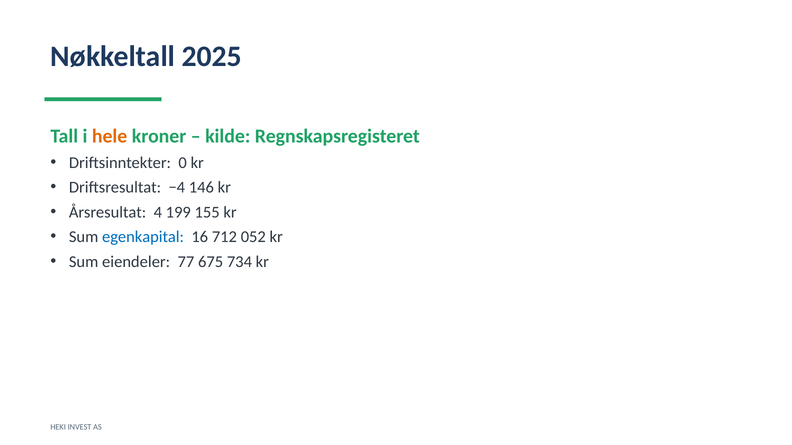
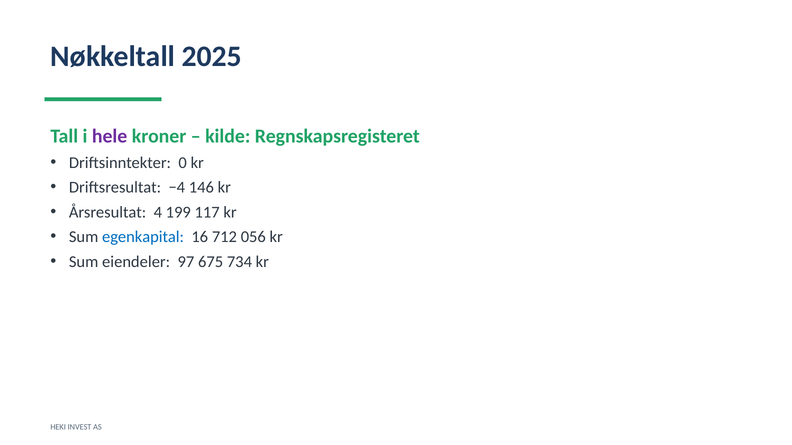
hele colour: orange -> purple
155: 155 -> 117
052: 052 -> 056
77: 77 -> 97
